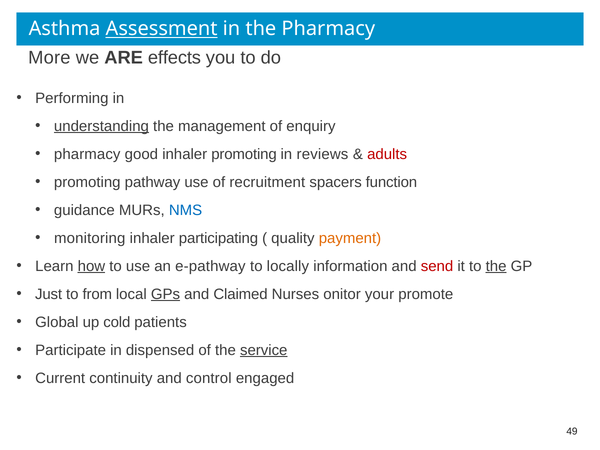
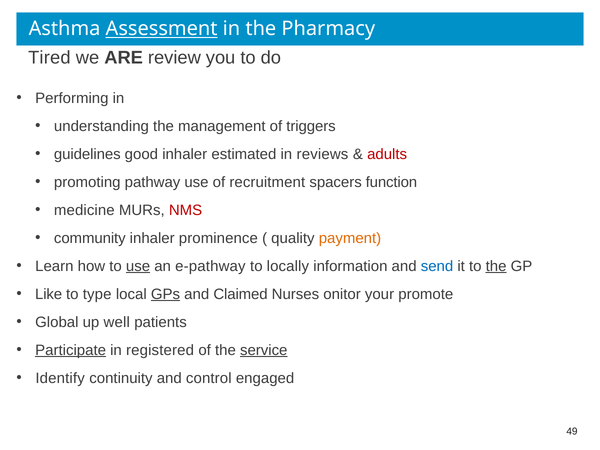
More: More -> Tired
effects: effects -> review
understanding underline: present -> none
enquiry: enquiry -> triggers
pharmacy at (87, 154): pharmacy -> guidelines
inhaler promoting: promoting -> estimated
guidance: guidance -> medicine
NMS colour: blue -> red
monitoring: monitoring -> community
participating: participating -> prominence
how underline: present -> none
use at (138, 266) underline: none -> present
send colour: red -> blue
Just: Just -> Like
from: from -> type
cold: cold -> well
Participate underline: none -> present
dispensed: dispensed -> registered
Current: Current -> Identify
